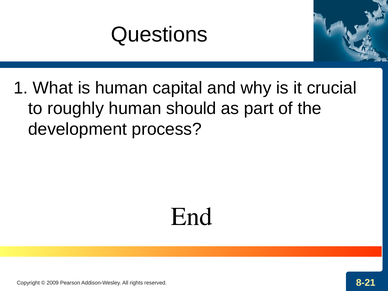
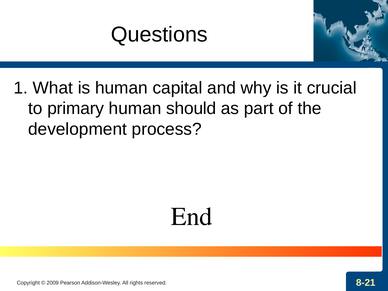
roughly: roughly -> primary
